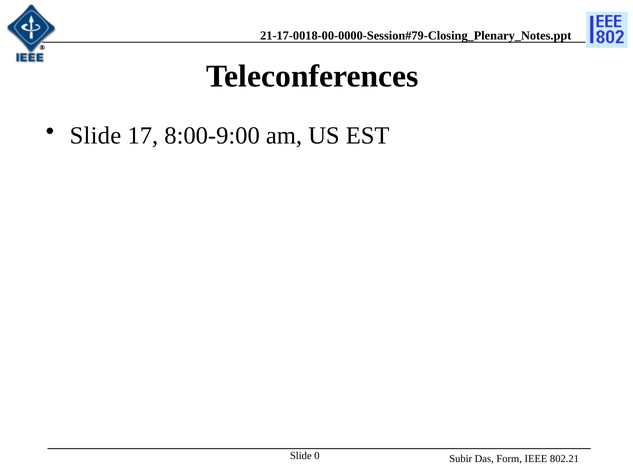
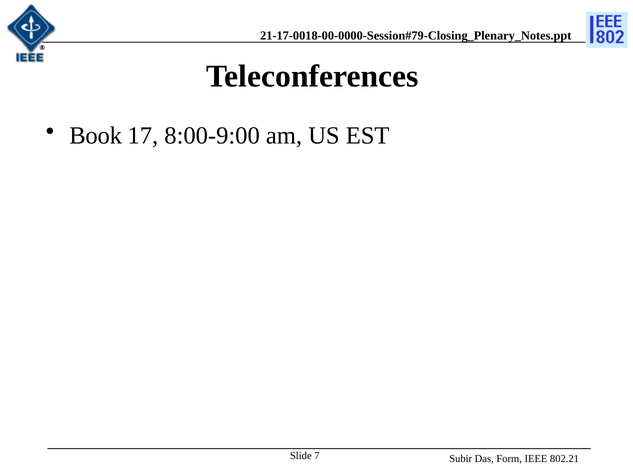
Slide at (95, 136): Slide -> Book
0: 0 -> 7
